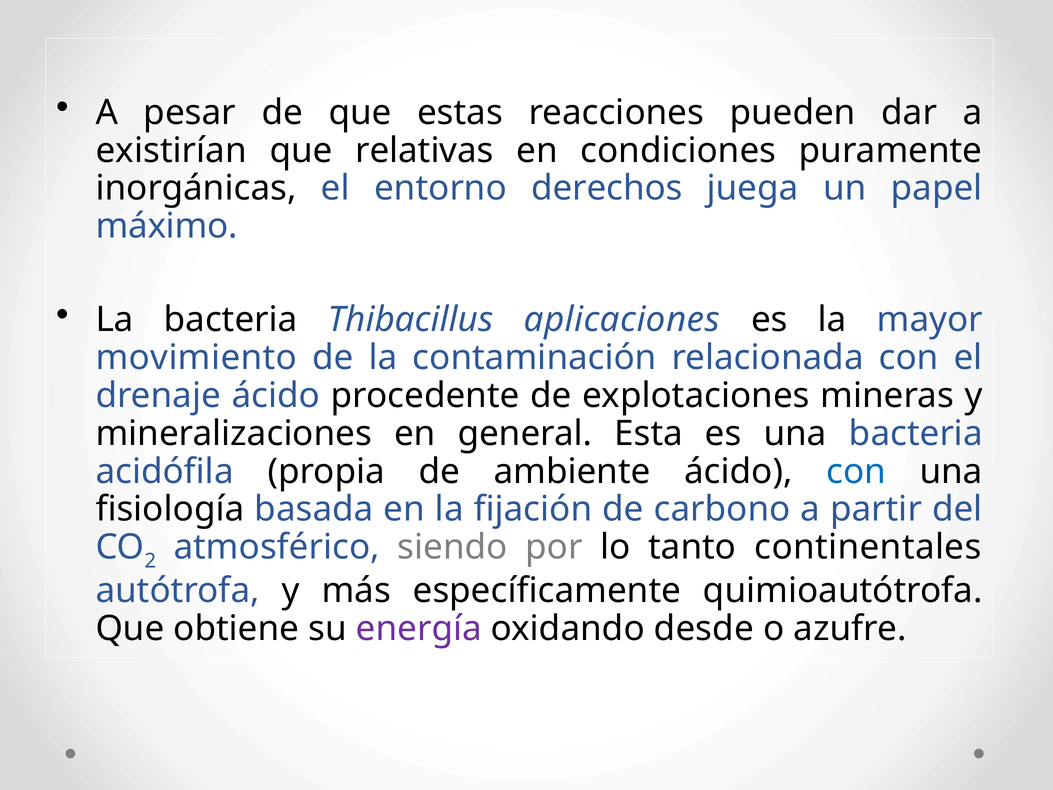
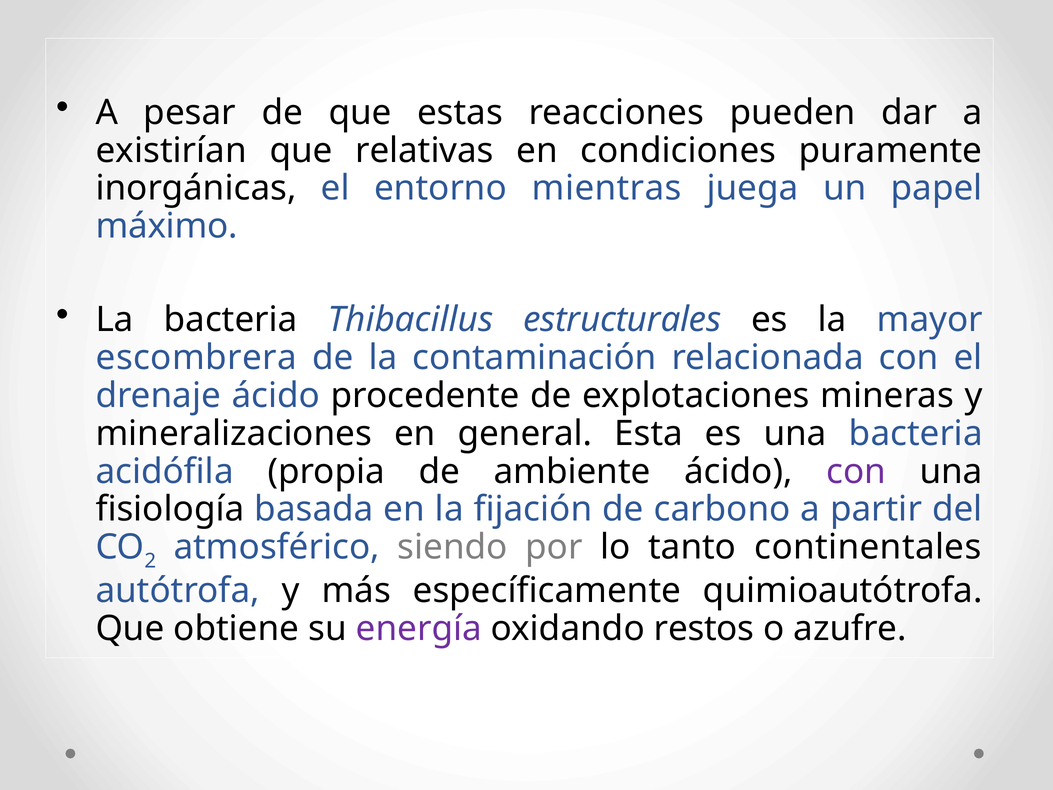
derechos: derechos -> mientras
aplicaciones: aplicaciones -> estructurales
movimiento: movimiento -> escombrera
con at (856, 471) colour: blue -> purple
desde: desde -> restos
